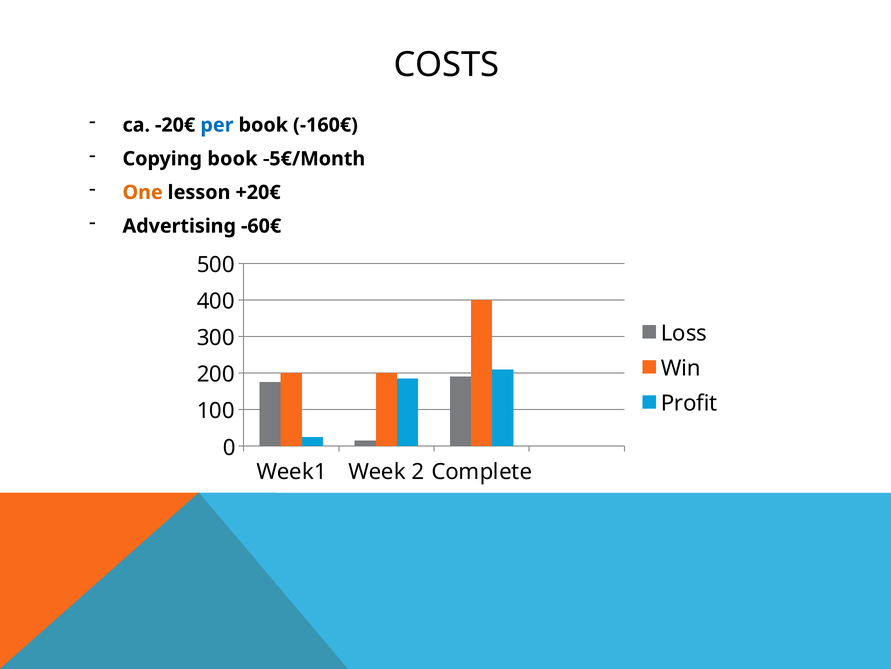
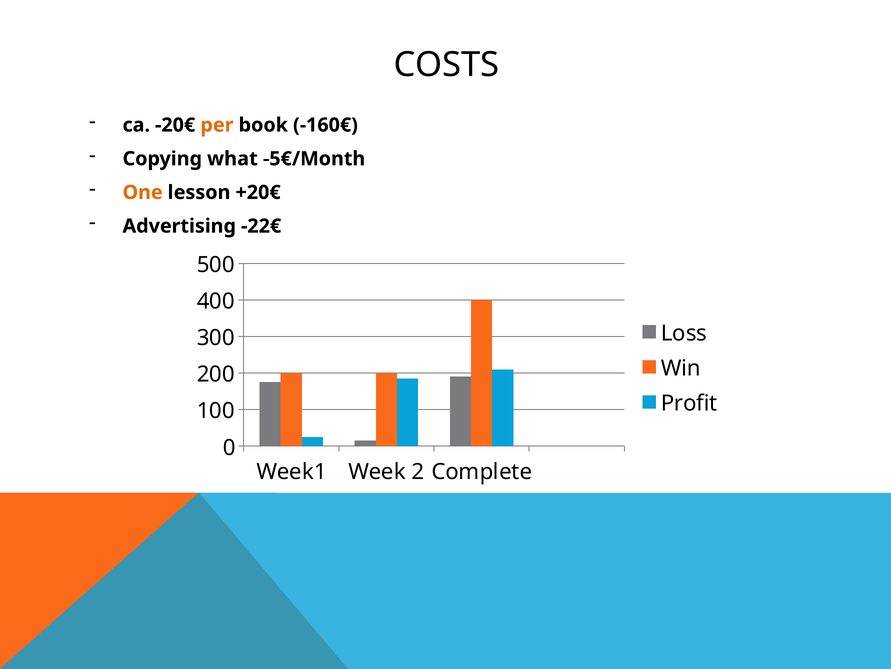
per colour: blue -> orange
Copying book: book -> what
-60€: -60€ -> -22€
